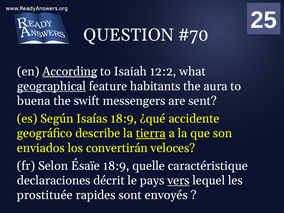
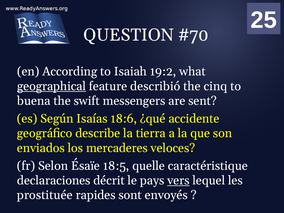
According underline: present -> none
12:2: 12:2 -> 19:2
habitants: habitants -> describió
aura: aura -> cinq
Isaías 18:9: 18:9 -> 18:6
tierra underline: present -> none
convertirán: convertirán -> mercaderes
Ésaïe 18:9: 18:9 -> 18:5
